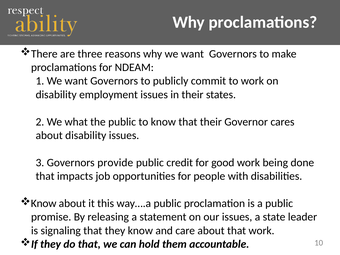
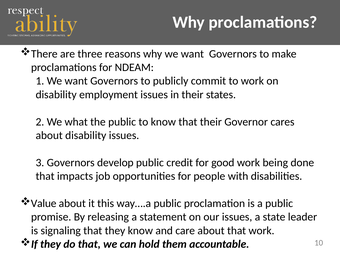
provide: provide -> develop
Know at (44, 203): Know -> Value
